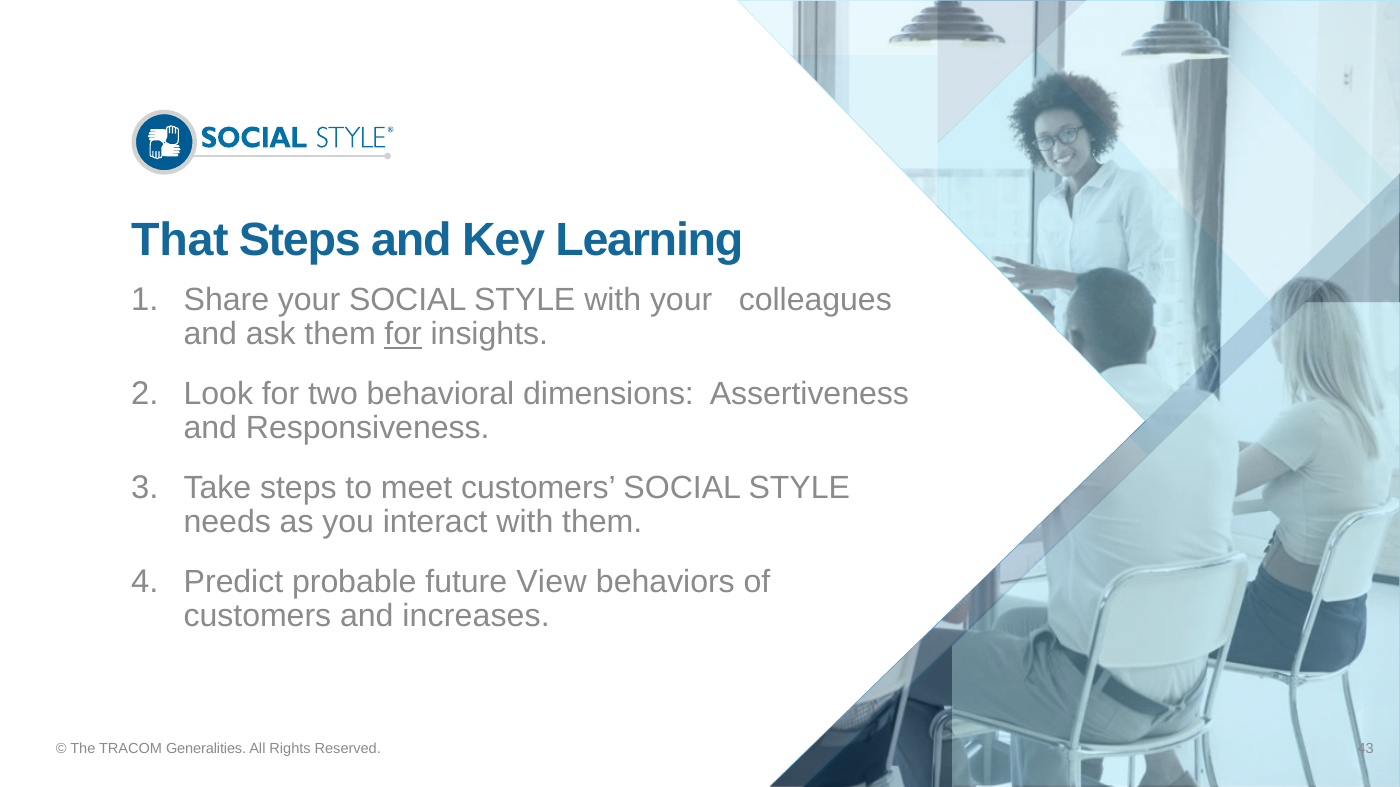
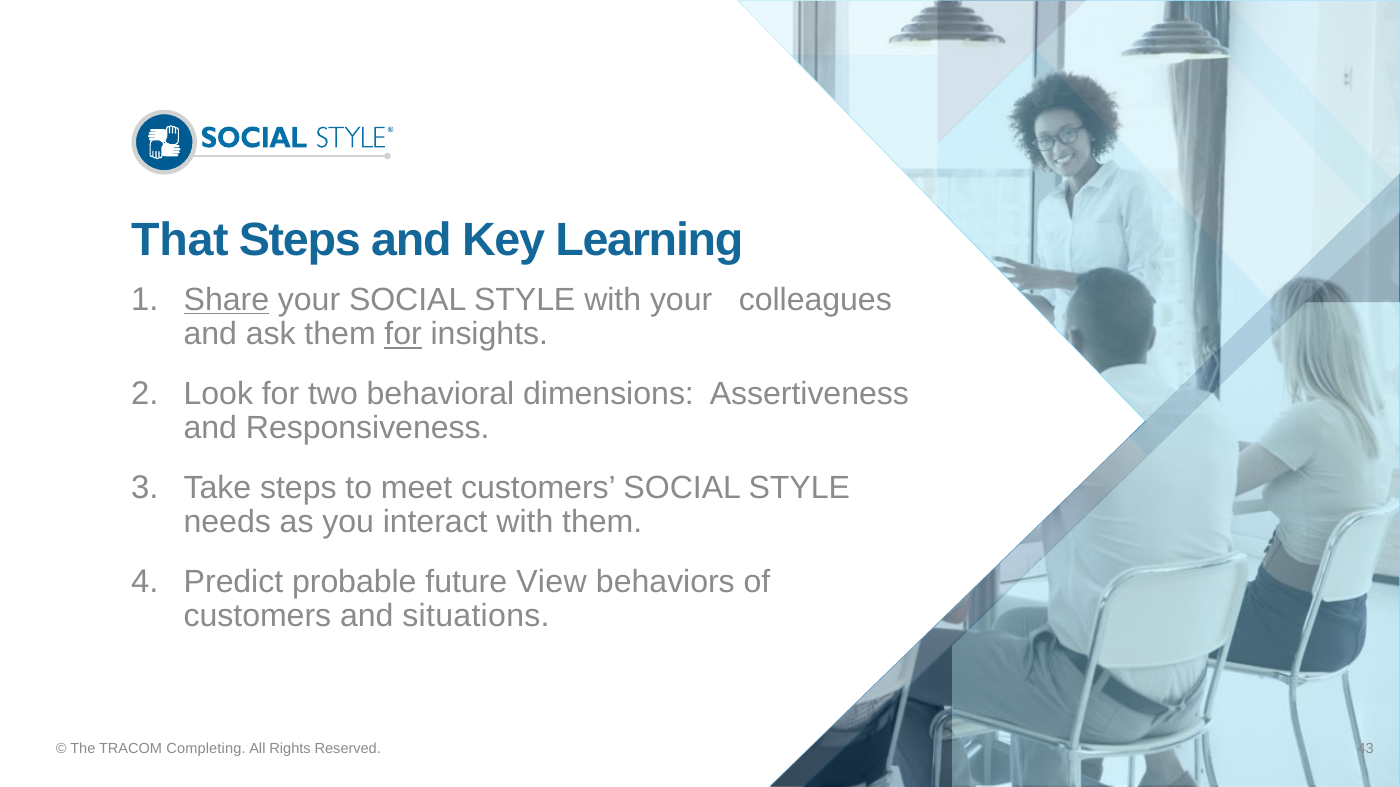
Share underline: none -> present
increases: increases -> situations
Generalities: Generalities -> Completing
